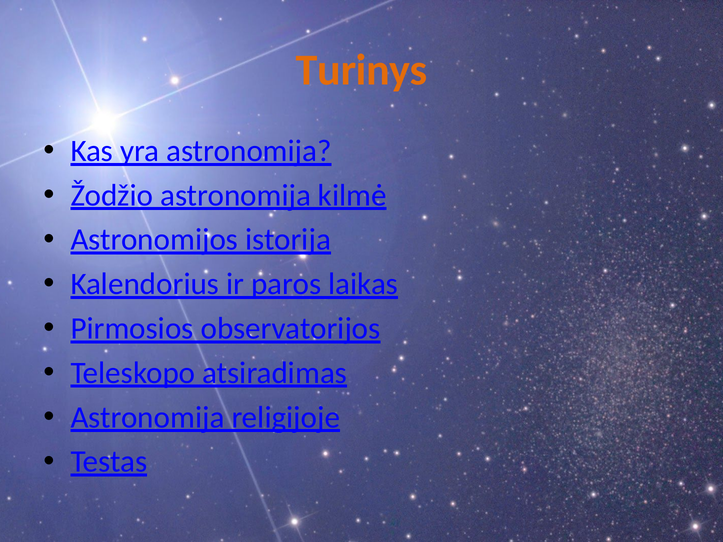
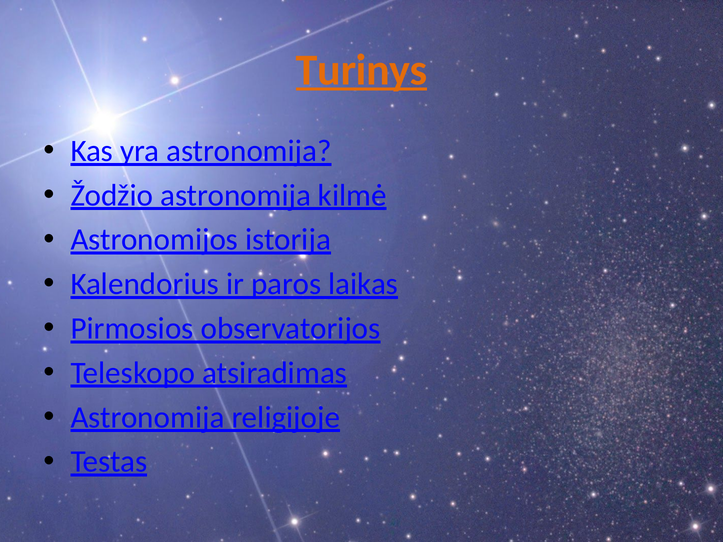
Turinys underline: none -> present
